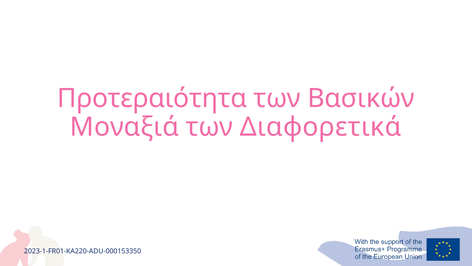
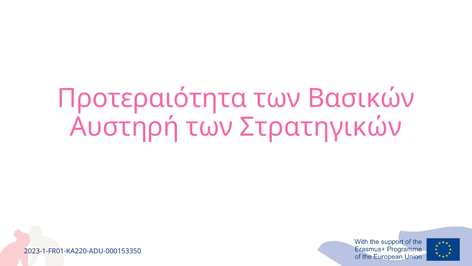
Μοναξιά: Μοναξιά -> Αυστηρή
Διαφορετικά: Διαφορετικά -> Στρατηγικών
